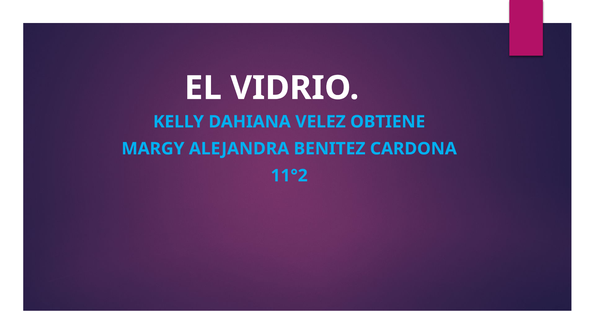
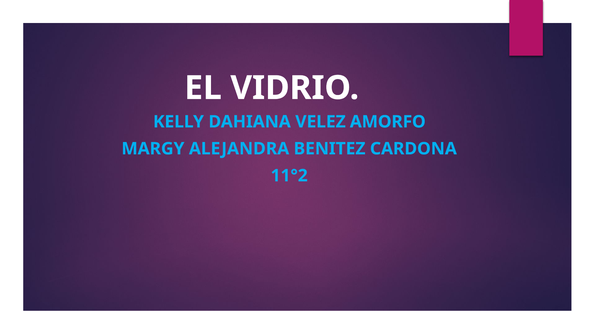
OBTIENE: OBTIENE -> AMORFO
